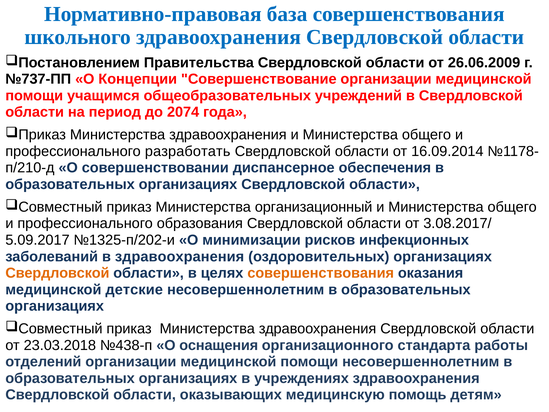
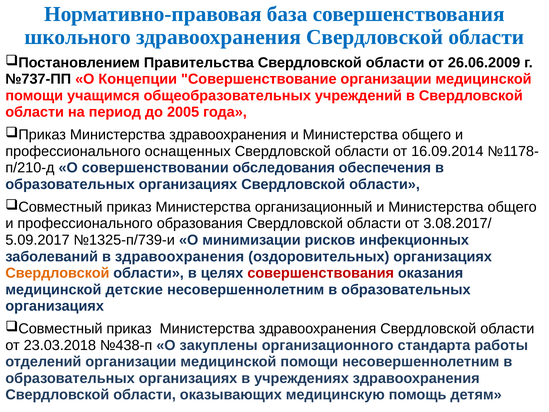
2074: 2074 -> 2005
разработать: разработать -> оснащенных
диспансерное: диспансерное -> обследования
№1325-п/202-и: №1325-п/202-и -> №1325-п/739-и
совершенствования at (321, 273) colour: orange -> red
оснащения: оснащения -> закуплены
